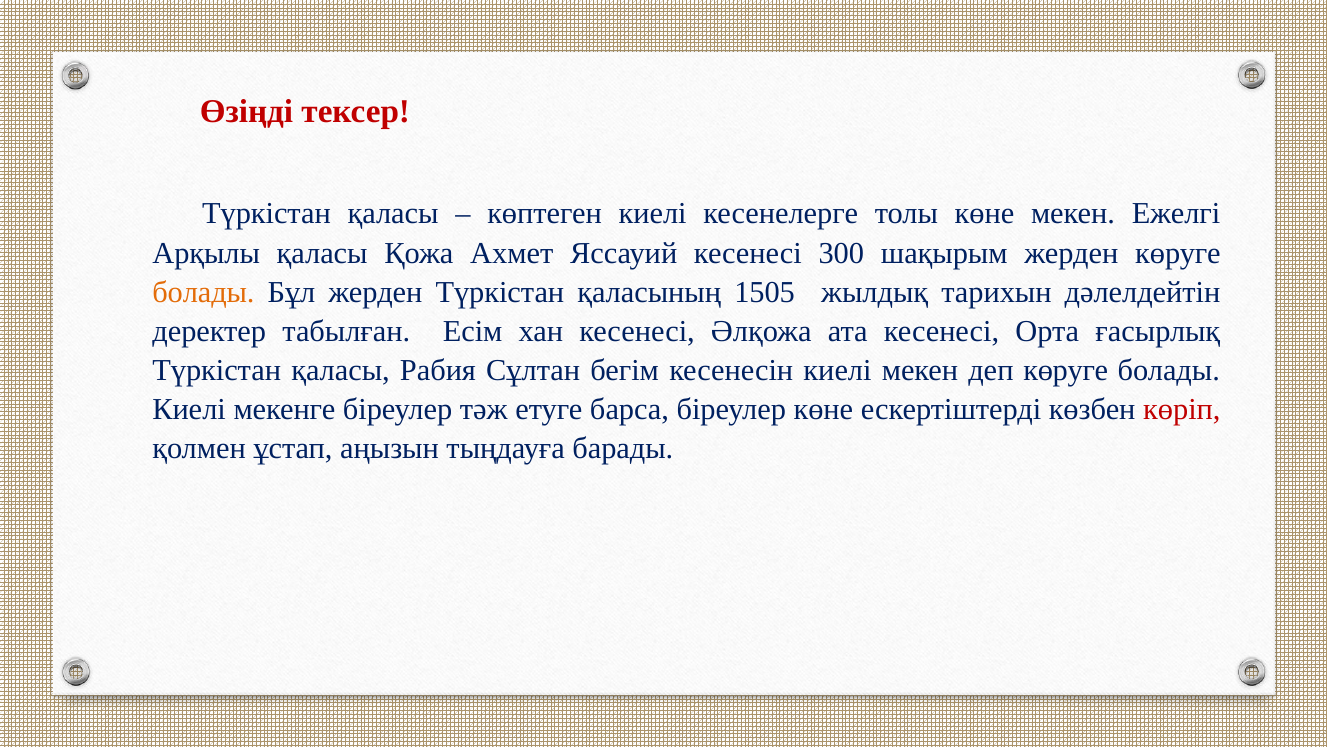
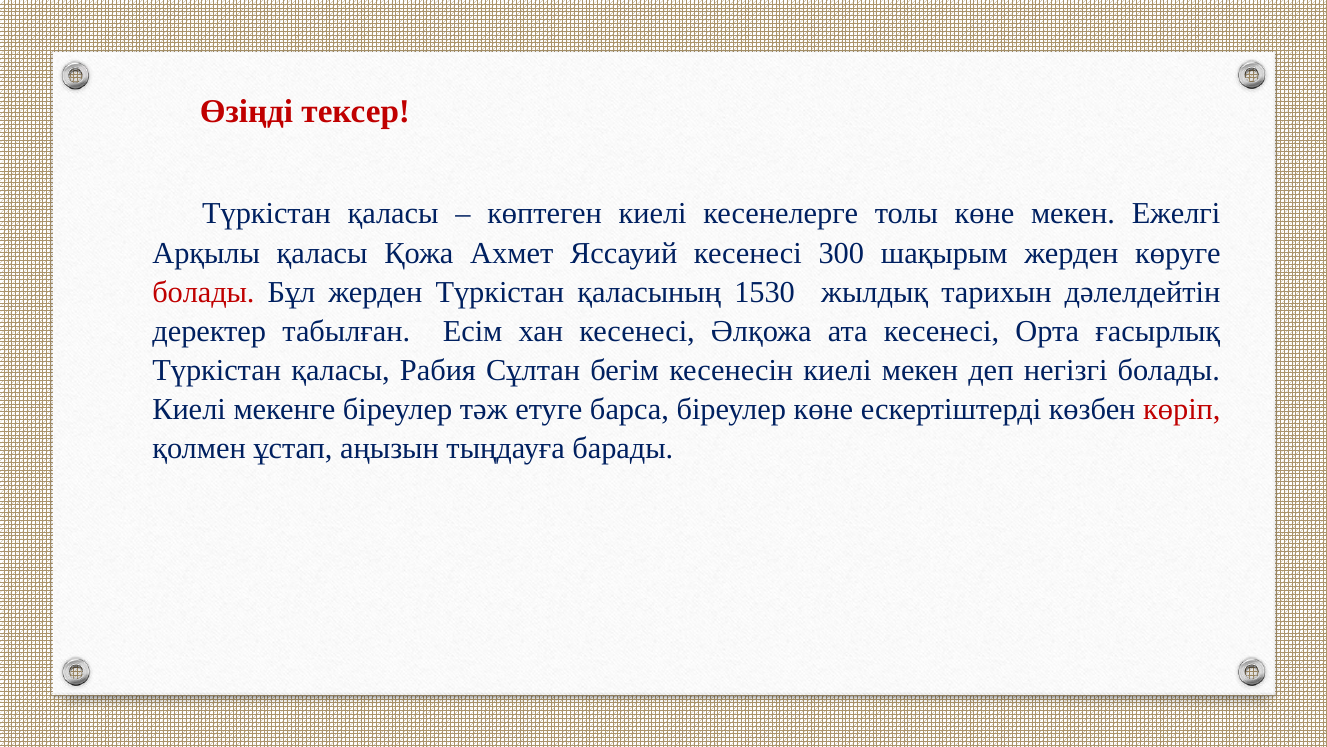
болады at (203, 292) colour: orange -> red
1505: 1505 -> 1530
деп көруге: көруге -> негізгі
